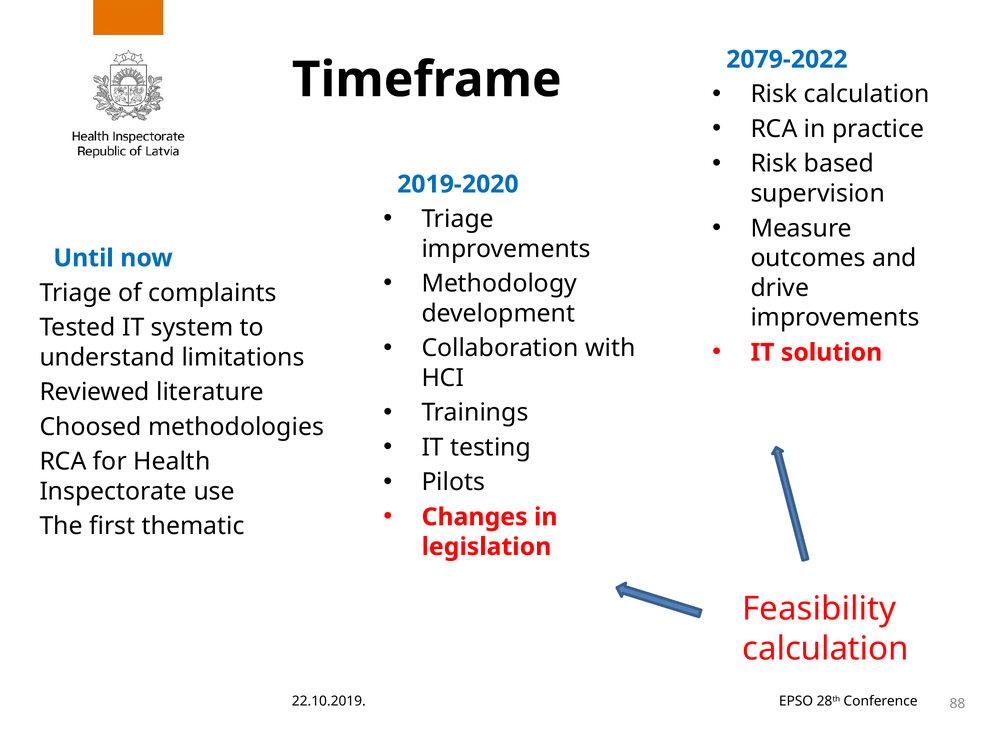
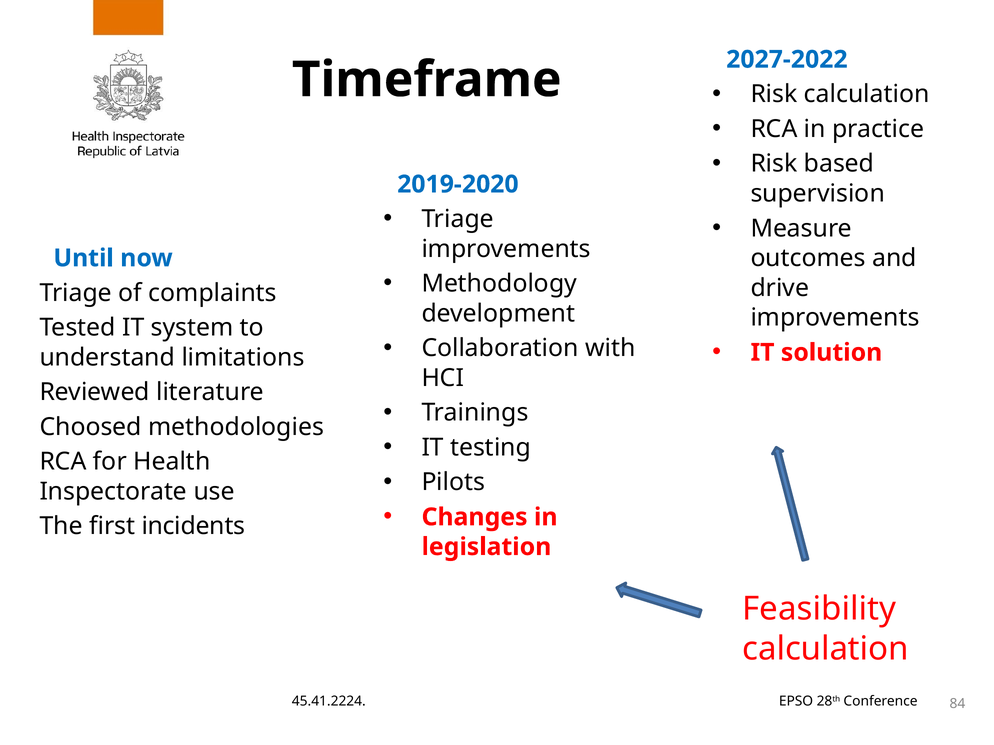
2079-2022: 2079-2022 -> 2027-2022
thematic: thematic -> incidents
22.10.2019: 22.10.2019 -> 45.41.2224
88: 88 -> 84
